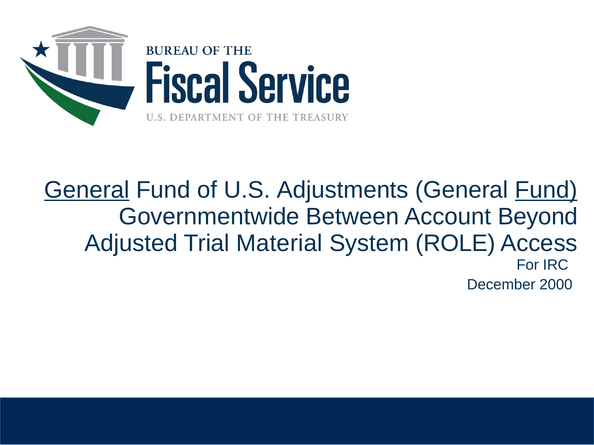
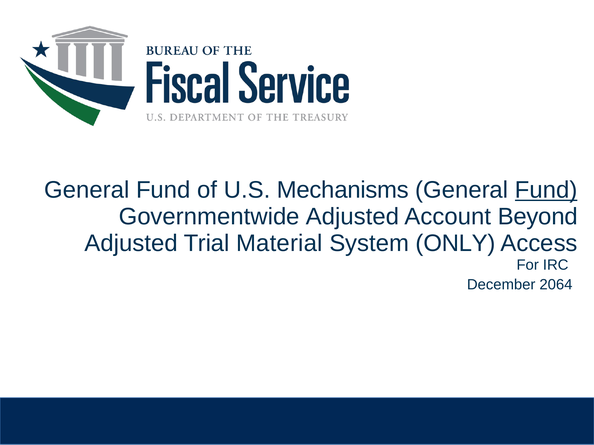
General at (87, 190) underline: present -> none
Adjustments: Adjustments -> Mechanisms
Governmentwide Between: Between -> Adjusted
ROLE: ROLE -> ONLY
2000: 2000 -> 2064
